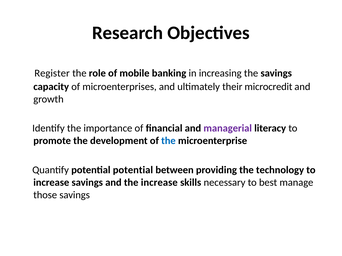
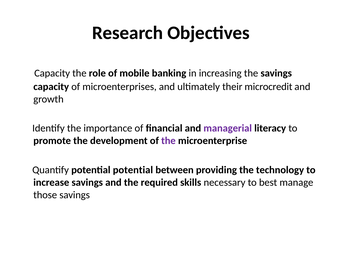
Register at (52, 73): Register -> Capacity
the at (168, 141) colour: blue -> purple
the increase: increase -> required
